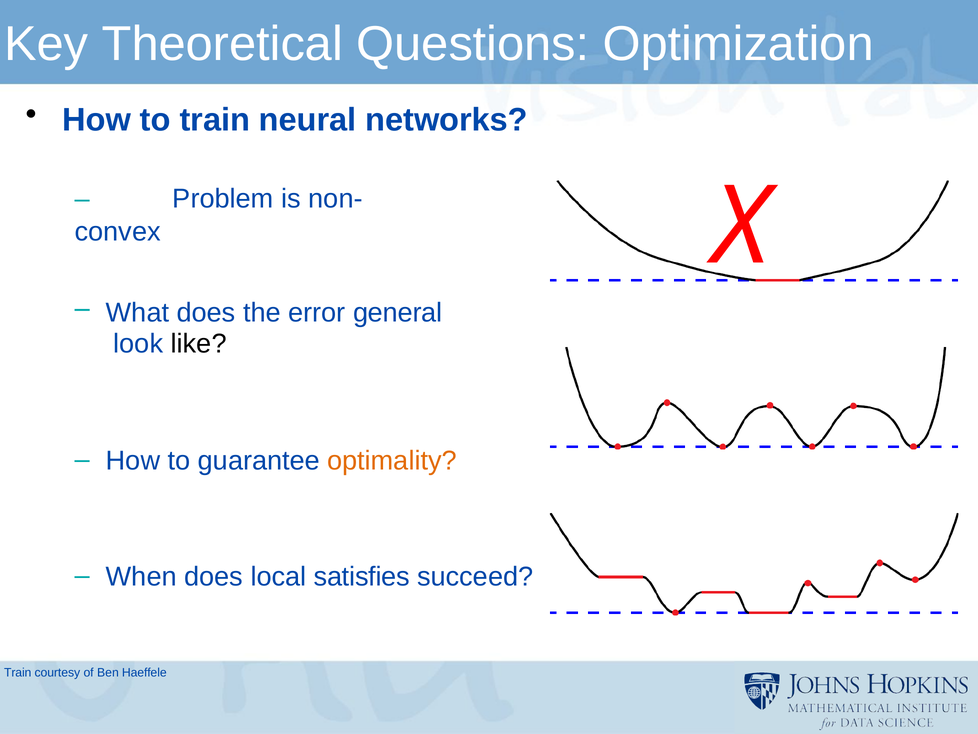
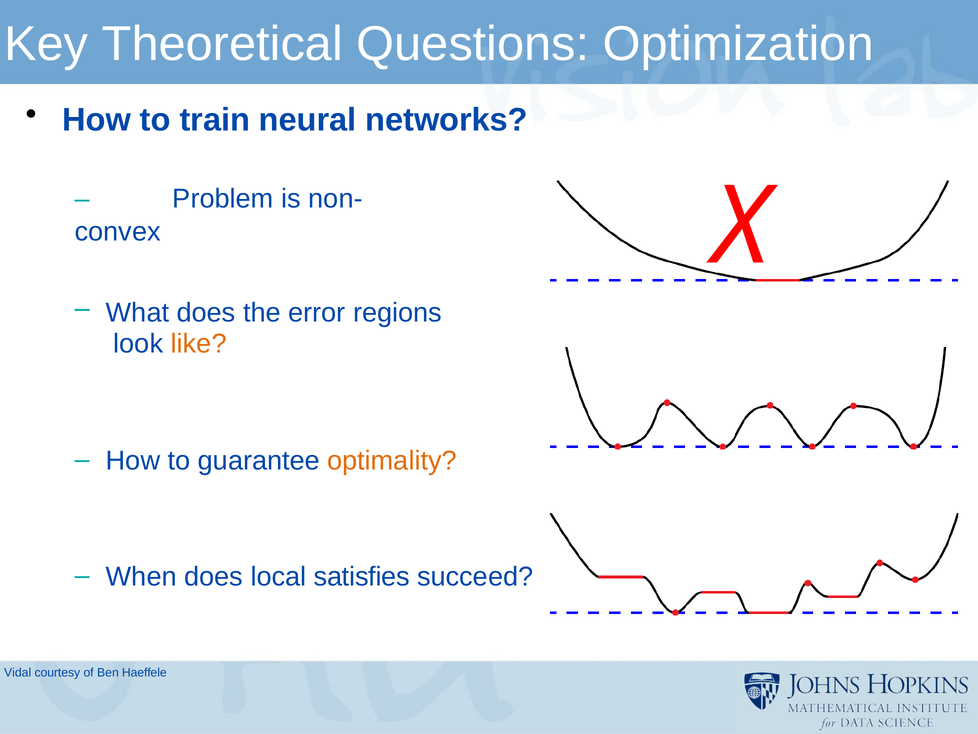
general: general -> regions
like colour: black -> orange
Train at (18, 672): Train -> Vidal
